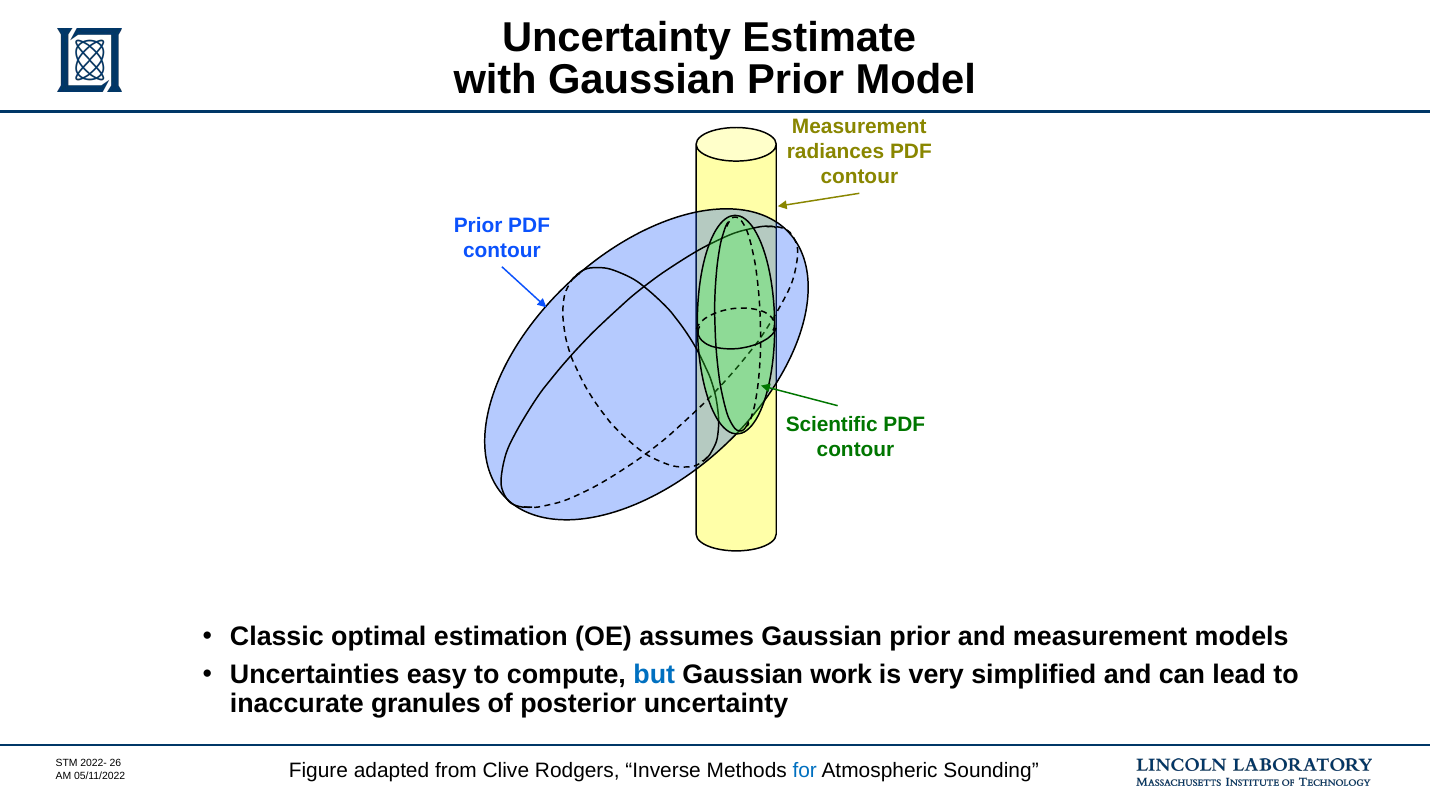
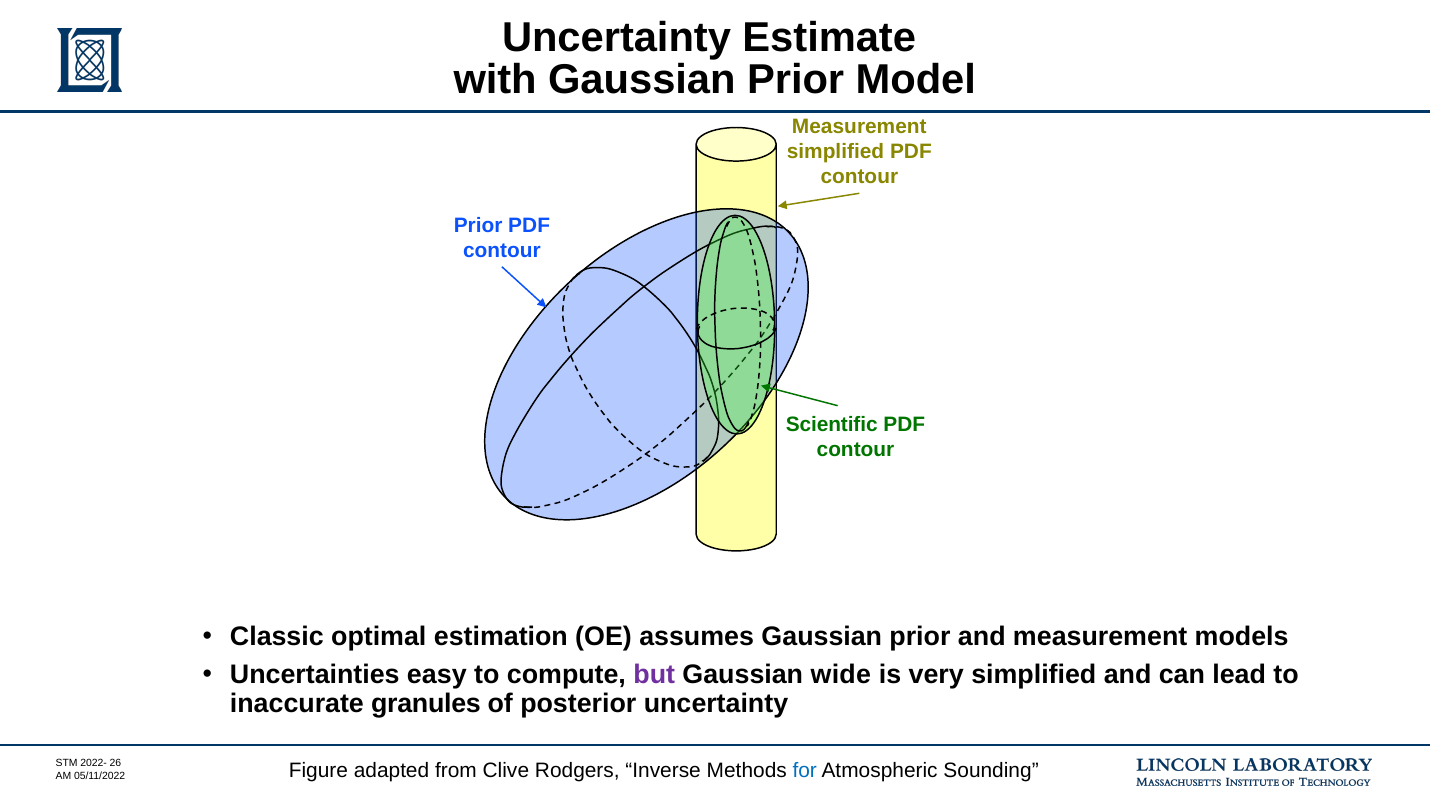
radiances at (835, 152): radiances -> simplified
but colour: blue -> purple
work: work -> wide
